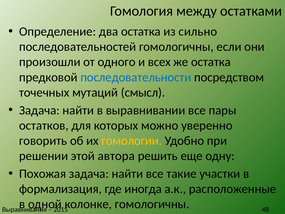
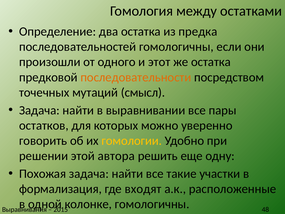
сильно: сильно -> предка
всех: всех -> этот
последовательности colour: blue -> orange
иногда: иногда -> входят
